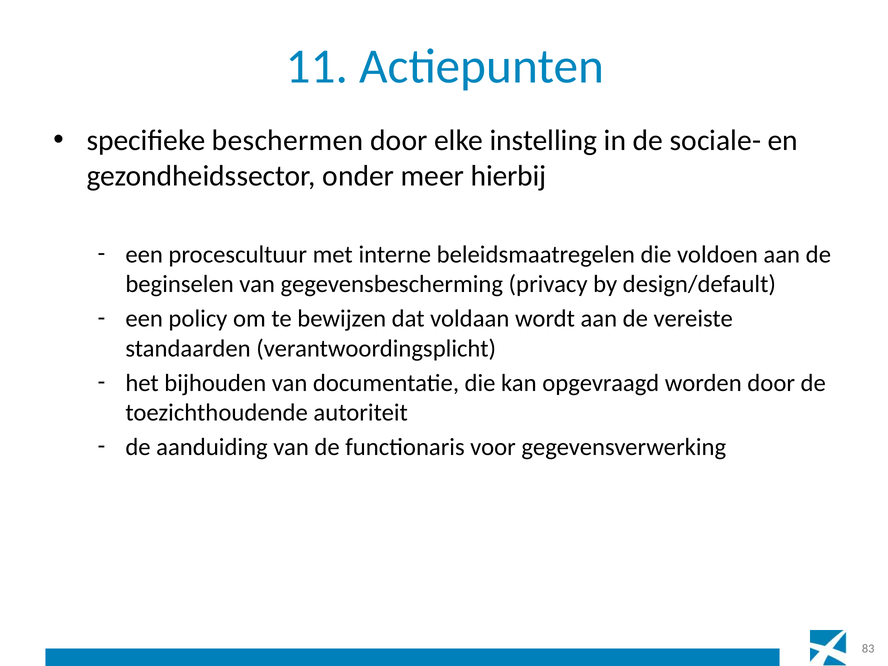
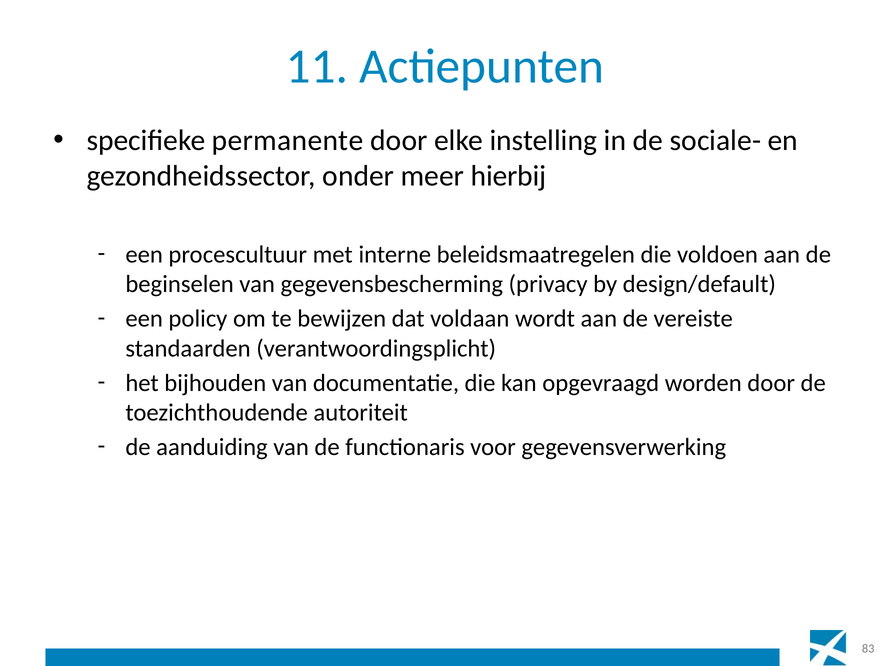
beschermen: beschermen -> permanente
